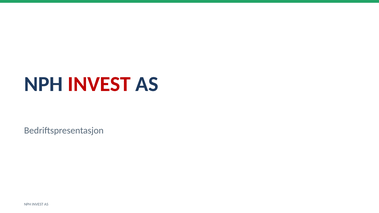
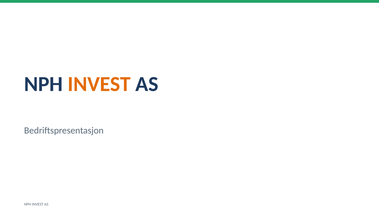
INVEST at (99, 84) colour: red -> orange
